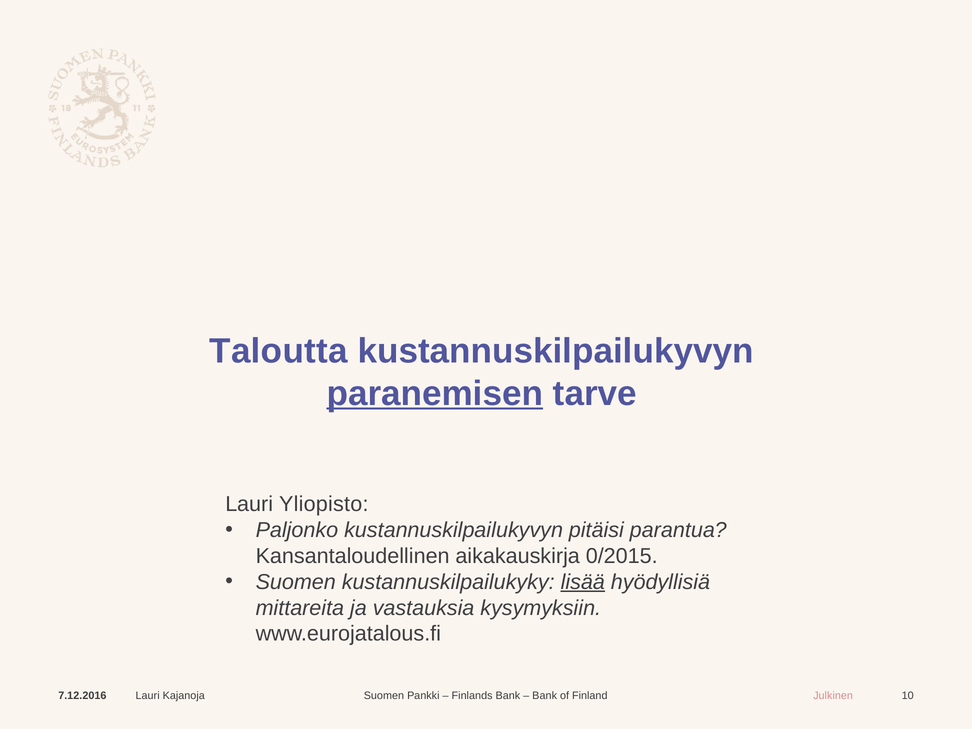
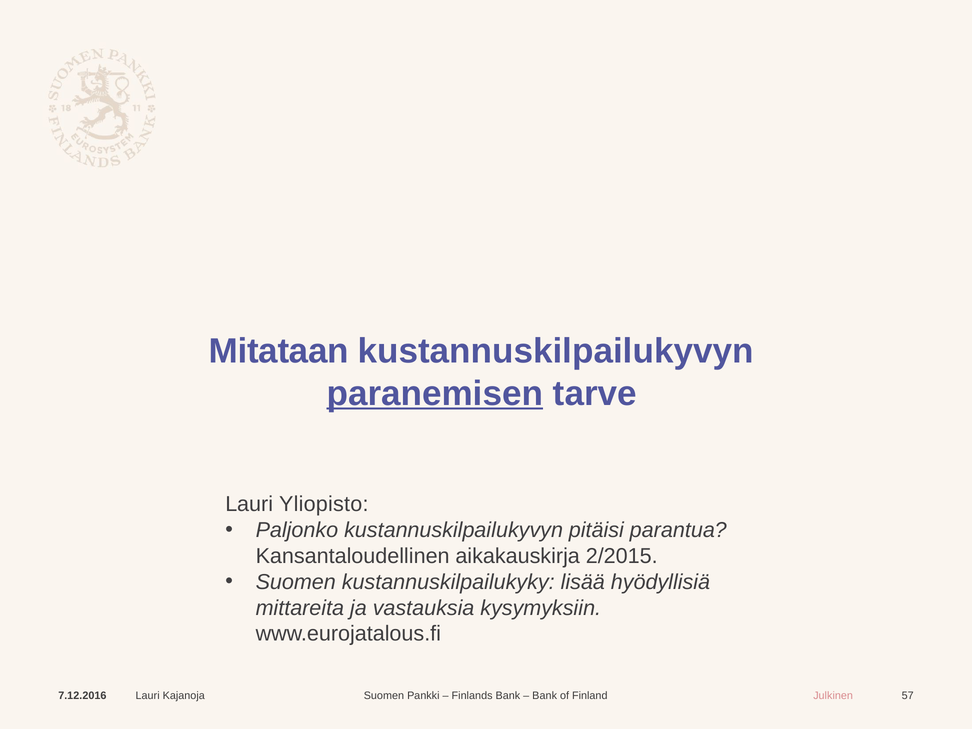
Taloutta: Taloutta -> Mitataan
0/2015: 0/2015 -> 2/2015
lisää underline: present -> none
10: 10 -> 57
